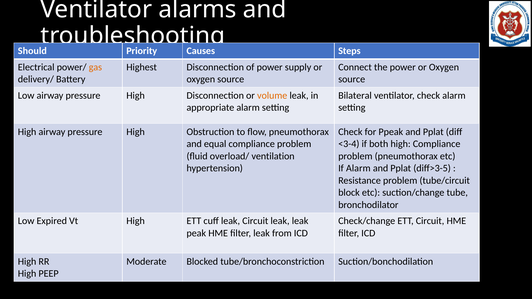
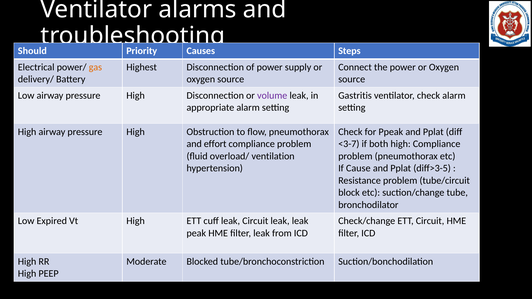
volume colour: orange -> purple
Bilateral: Bilateral -> Gastritis
equal: equal -> effort
<3-4: <3-4 -> <3-7
If Alarm: Alarm -> Cause
